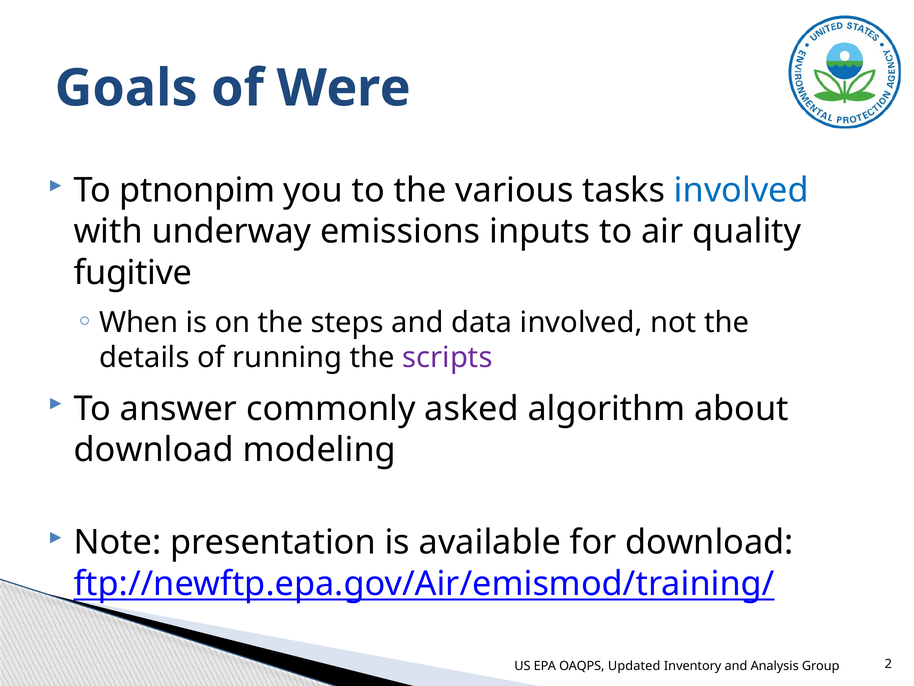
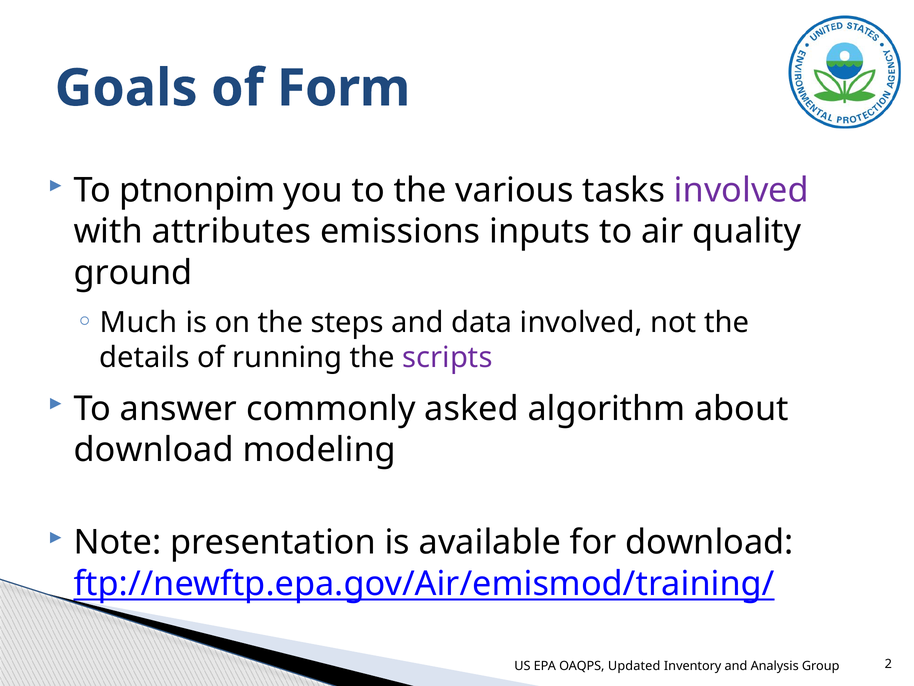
Were: Were -> Form
involved at (741, 190) colour: blue -> purple
underway: underway -> attributes
fugitive: fugitive -> ground
When: When -> Much
